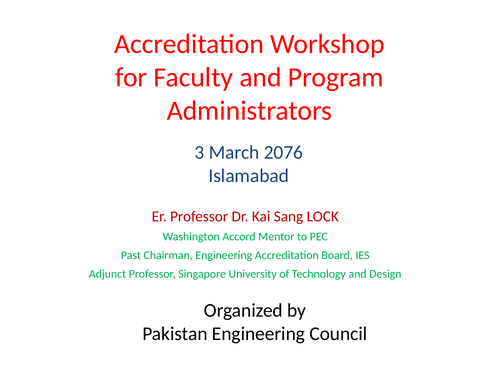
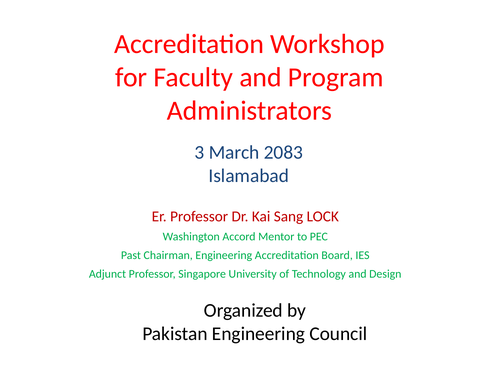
2076: 2076 -> 2083
